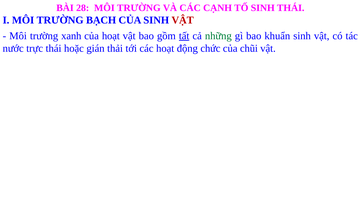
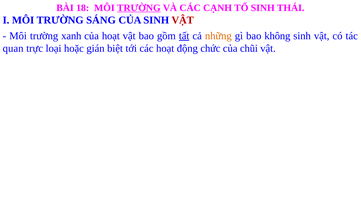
28: 28 -> 18
TRƯỜNG at (139, 8) underline: none -> present
BẠCH: BẠCH -> SÁNG
những colour: green -> orange
khuẩn: khuẩn -> không
nước: nước -> quan
trực thái: thái -> loại
thải: thải -> biệt
